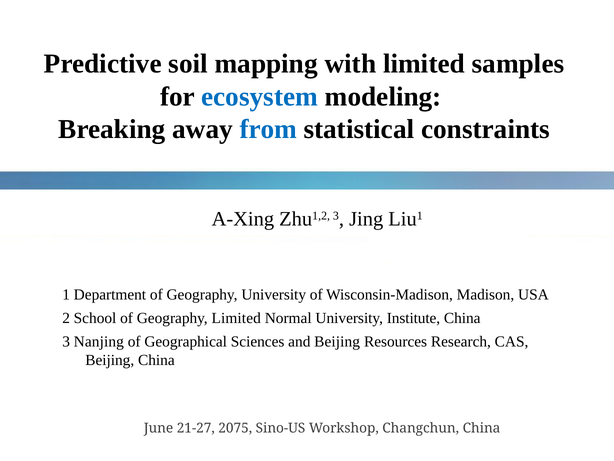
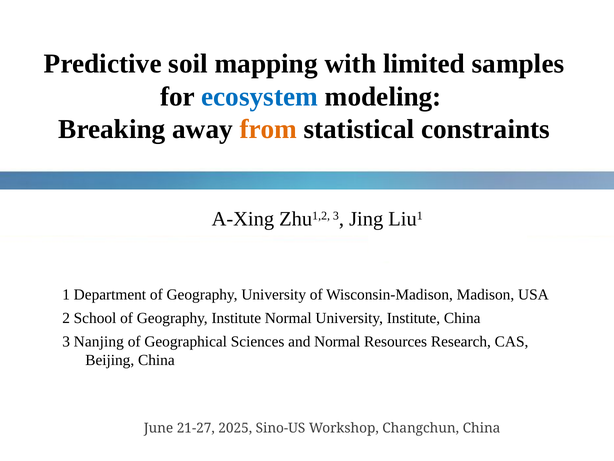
from colour: blue -> orange
Geography Limited: Limited -> Institute
and Beijing: Beijing -> Normal
2075: 2075 -> 2025
